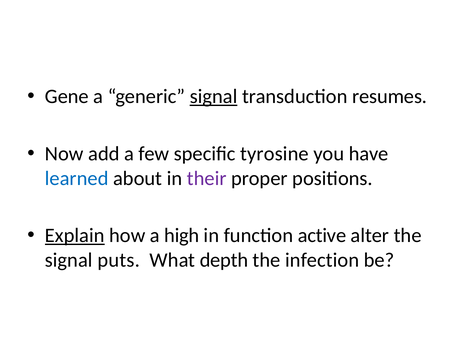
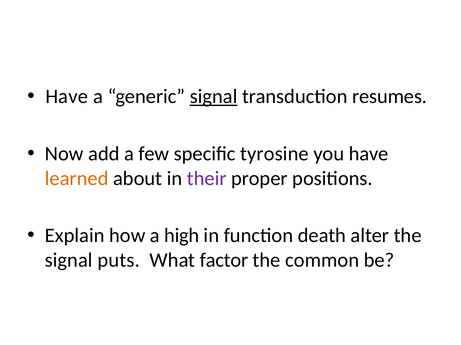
Gene at (67, 97): Gene -> Have
learned colour: blue -> orange
Explain underline: present -> none
active: active -> death
depth: depth -> factor
infection: infection -> common
